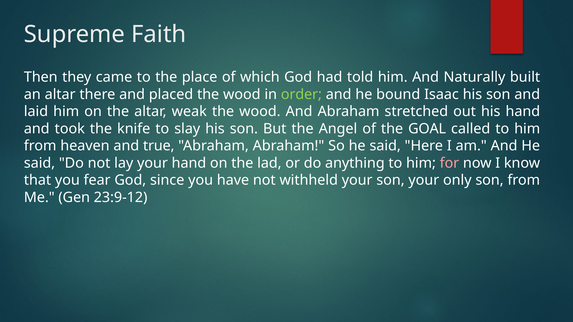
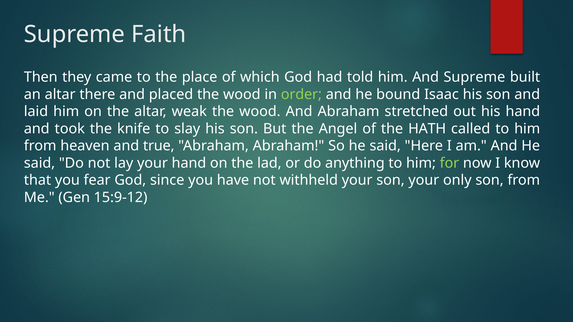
And Naturally: Naturally -> Supreme
GOAL: GOAL -> HATH
for colour: pink -> light green
23:9-12: 23:9-12 -> 15:9-12
